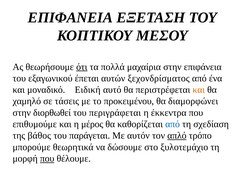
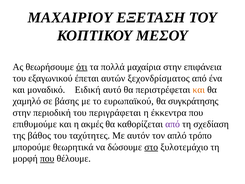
ΕΠΙΦΑΝΕΙΑ: ΕΠΙΦΑΝΕΙΑ -> ΜΑΧΑΙΡΙΟΥ
τάσεις: τάσεις -> βάσης
προκειμένου: προκειμένου -> ευρωπαϊκού
διαμορφώνει: διαμορφώνει -> συγκράτησης
διορθωθεί: διορθωθεί -> περιοδική
μέρος: μέρος -> ακμές
από at (173, 124) colour: blue -> purple
παράγεται: παράγεται -> ταχύτητες
απλό underline: present -> none
στο underline: none -> present
